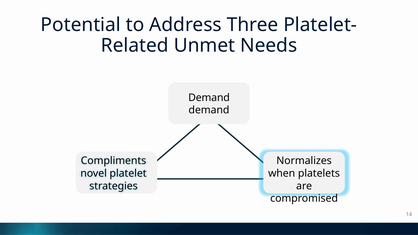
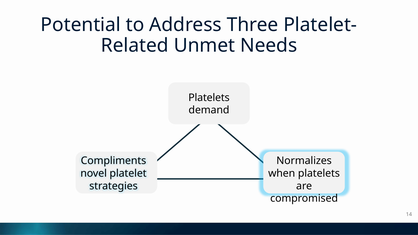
Demand at (209, 98): Demand -> Platelets
